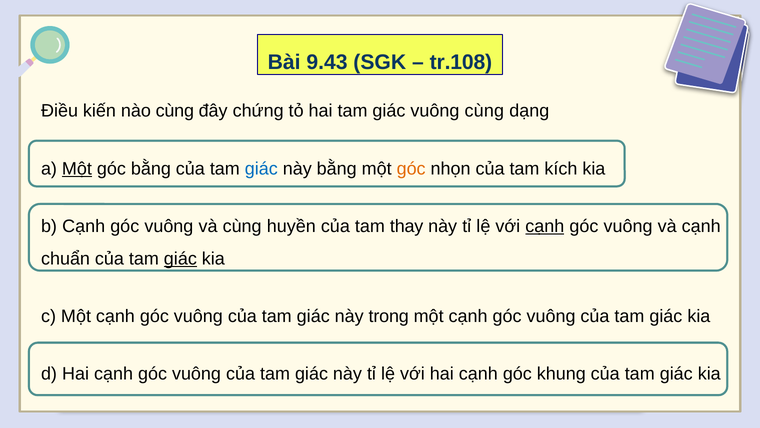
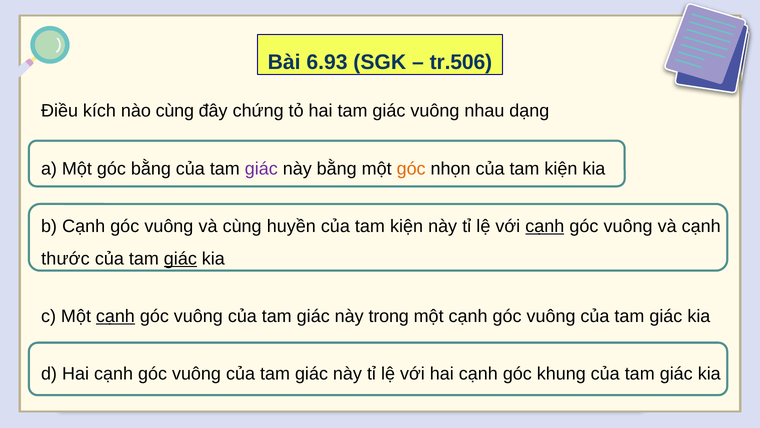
9.43: 9.43 -> 6.93
tr.108: tr.108 -> tr.506
kiến: kiến -> kích
vuông cùng: cùng -> nhau
Một at (77, 168) underline: present -> none
giác at (261, 168) colour: blue -> purple
nhọn của tam kích: kích -> kiện
huyền của tam thay: thay -> kiện
chuẩn: chuẩn -> thước
cạnh at (115, 316) underline: none -> present
